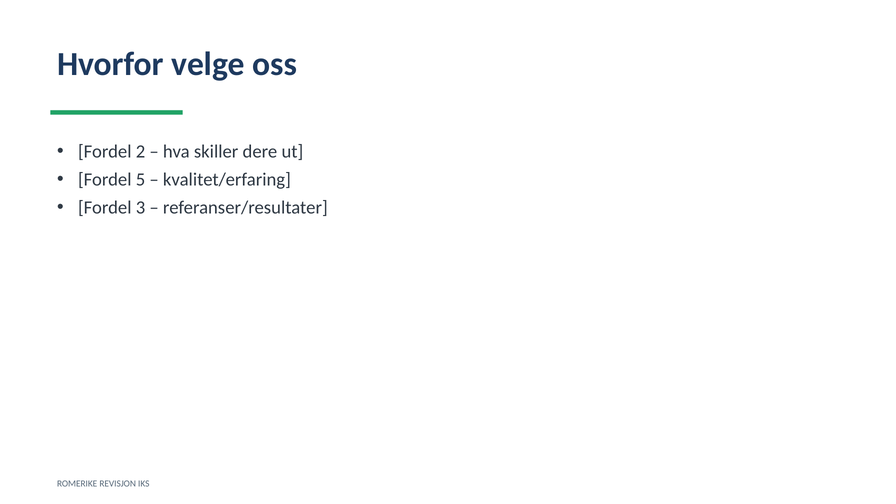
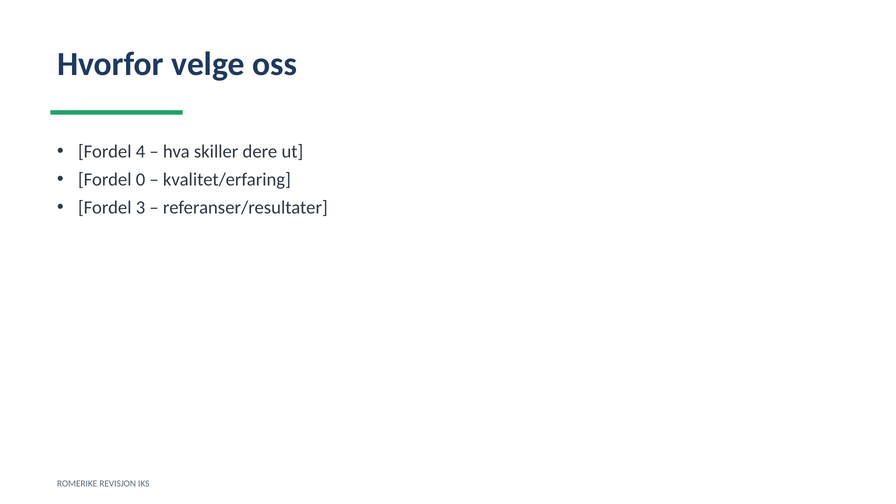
2: 2 -> 4
5: 5 -> 0
